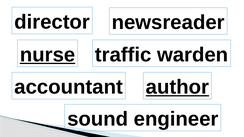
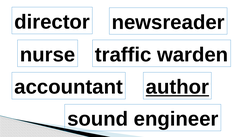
nurse underline: present -> none
